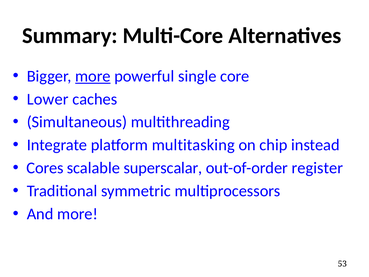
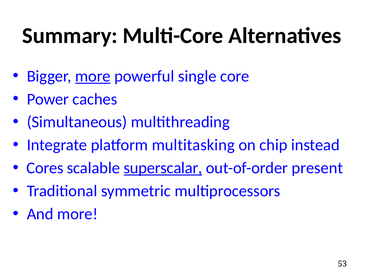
Lower: Lower -> Power
superscalar underline: none -> present
register: register -> present
